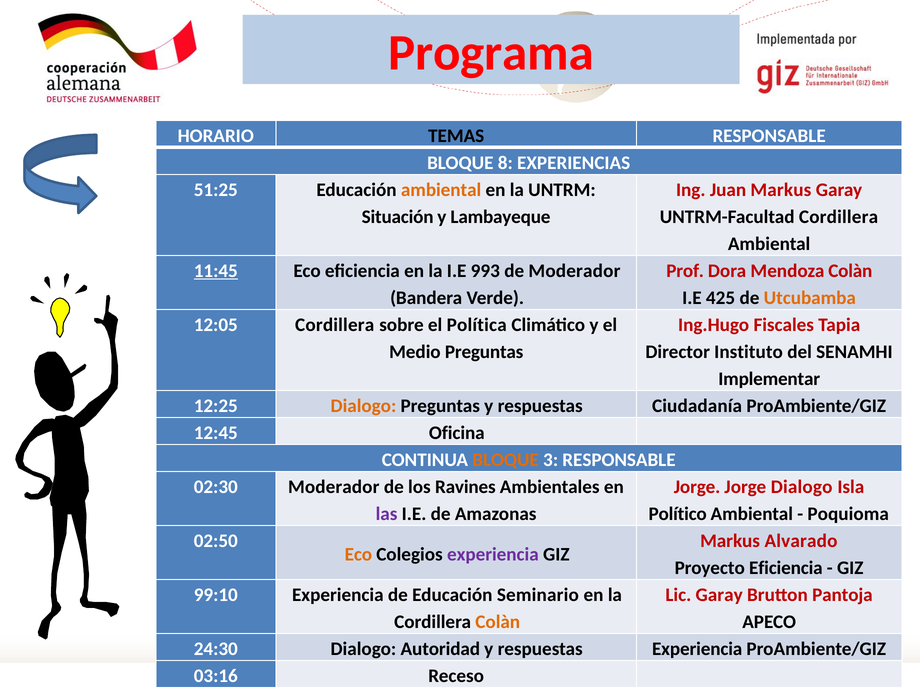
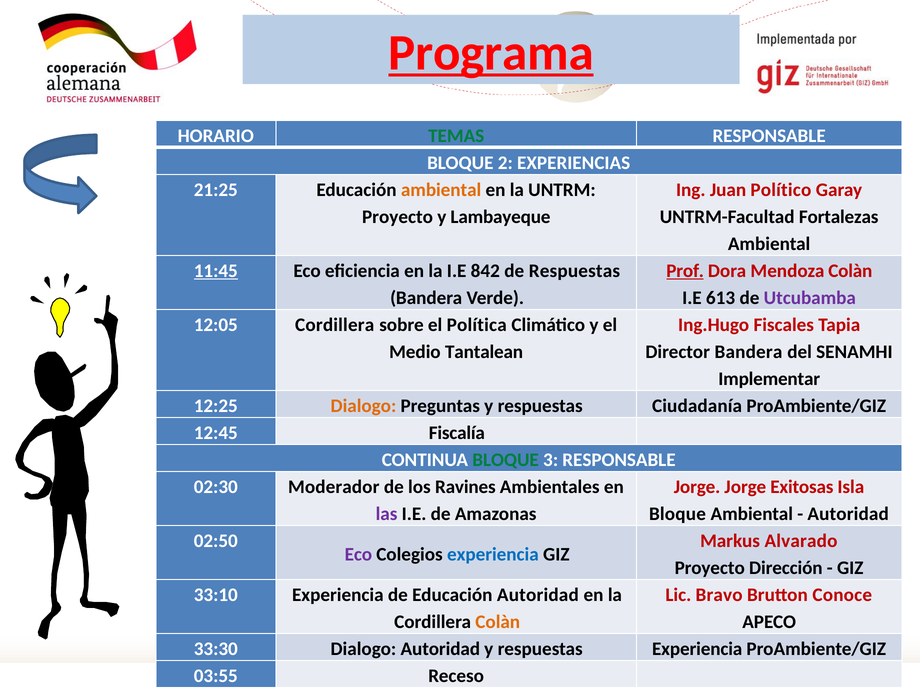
Programa at (491, 53) underline: none -> present
TEMAS colour: black -> green
8: 8 -> 2
51:25: 51:25 -> 21:25
Juan Markus: Markus -> Político
Situación at (398, 217): Situación -> Proyecto
UNTRM-Facultad Cordillera: Cordillera -> Fortalezas
993: 993 -> 842
de Moderador: Moderador -> Respuestas
Prof underline: none -> present
425: 425 -> 613
Utcubamba colour: orange -> purple
Medio Preguntas: Preguntas -> Tantalean
Director Instituto: Instituto -> Bandera
Oficina: Oficina -> Fiscalía
BLOQUE at (506, 460) colour: orange -> green
Jorge Dialogo: Dialogo -> Exitosas
Político at (678, 514): Político -> Bloque
Poquioma at (848, 514): Poquioma -> Autoridad
Eco at (358, 554) colour: orange -> purple
experiencia at (493, 554) colour: purple -> blue
Proyecto Eficiencia: Eficiencia -> Dirección
99:10: 99:10 -> 33:10
Educación Seminario: Seminario -> Autoridad
Lic Garay: Garay -> Bravo
Pantoja: Pantoja -> Conoce
24:30: 24:30 -> 33:30
03:16: 03:16 -> 03:55
